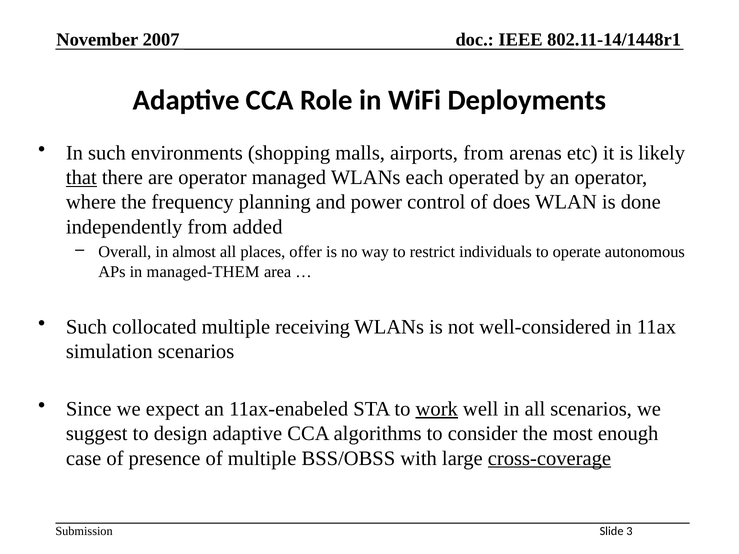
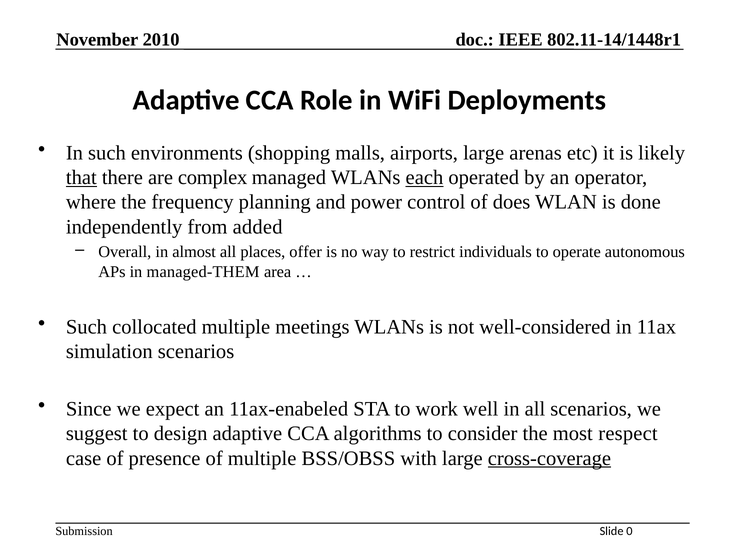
2007: 2007 -> 2010
airports from: from -> large
are operator: operator -> complex
each underline: none -> present
receiving: receiving -> meetings
work underline: present -> none
enough: enough -> respect
3: 3 -> 0
